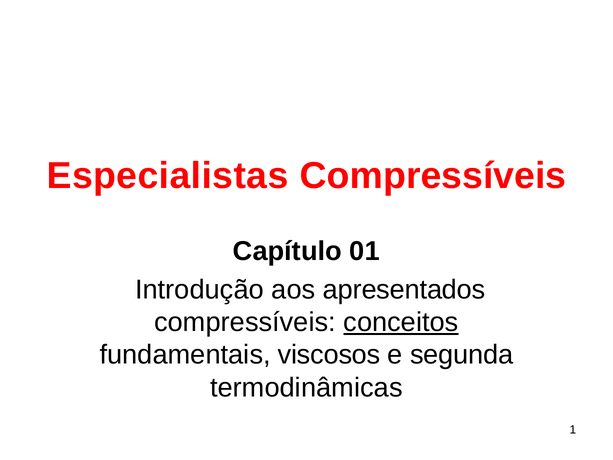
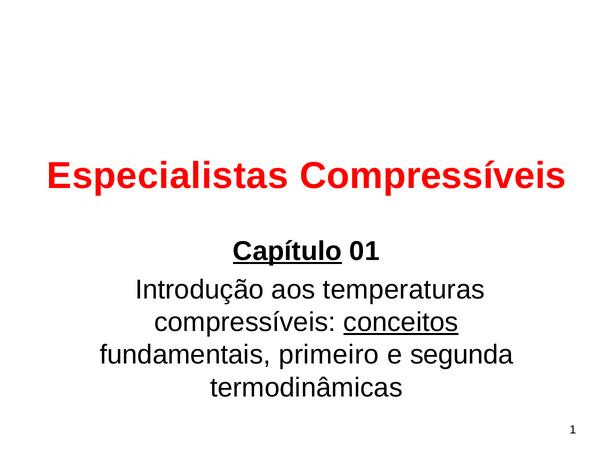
Capítulo underline: none -> present
apresentados: apresentados -> temperaturas
viscosos: viscosos -> primeiro
